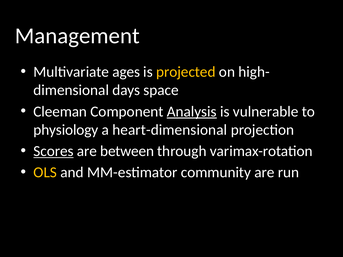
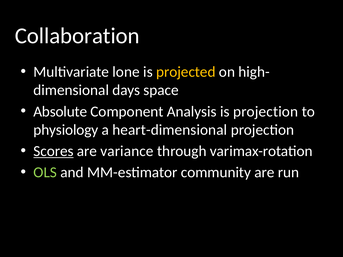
Management: Management -> Collaboration
ages: ages -> lone
Cleeman: Cleeman -> Absolute
Analysis underline: present -> none
is vulnerable: vulnerable -> projection
between: between -> variance
OLS colour: yellow -> light green
